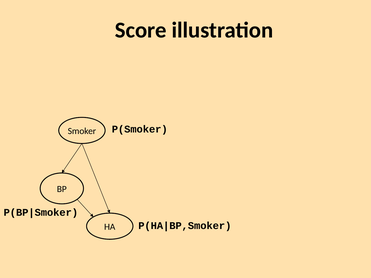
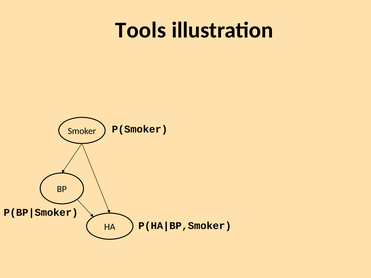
Score: Score -> Tools
